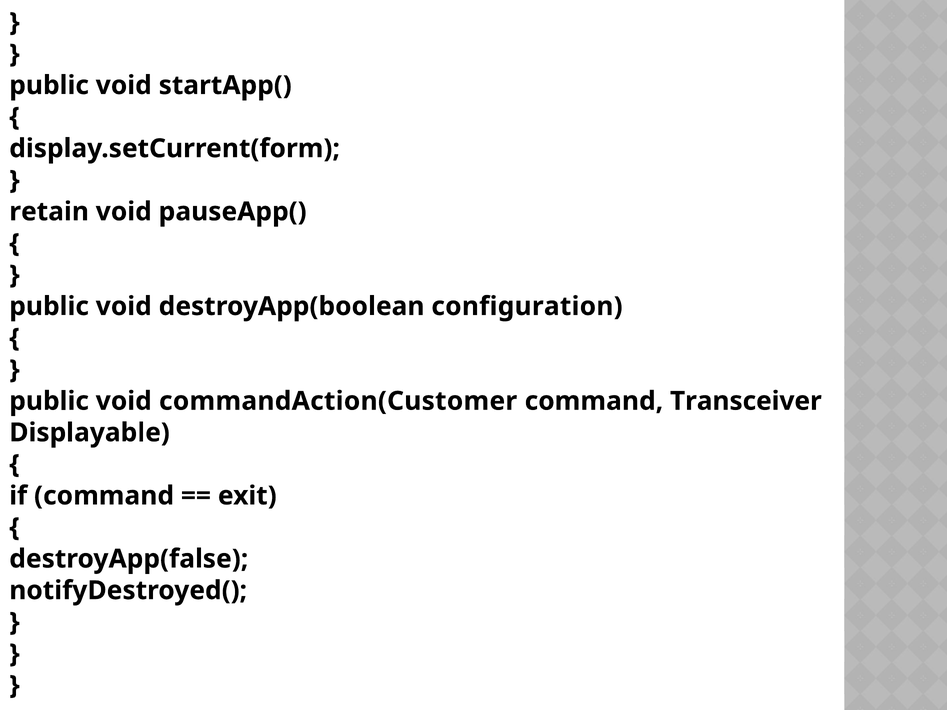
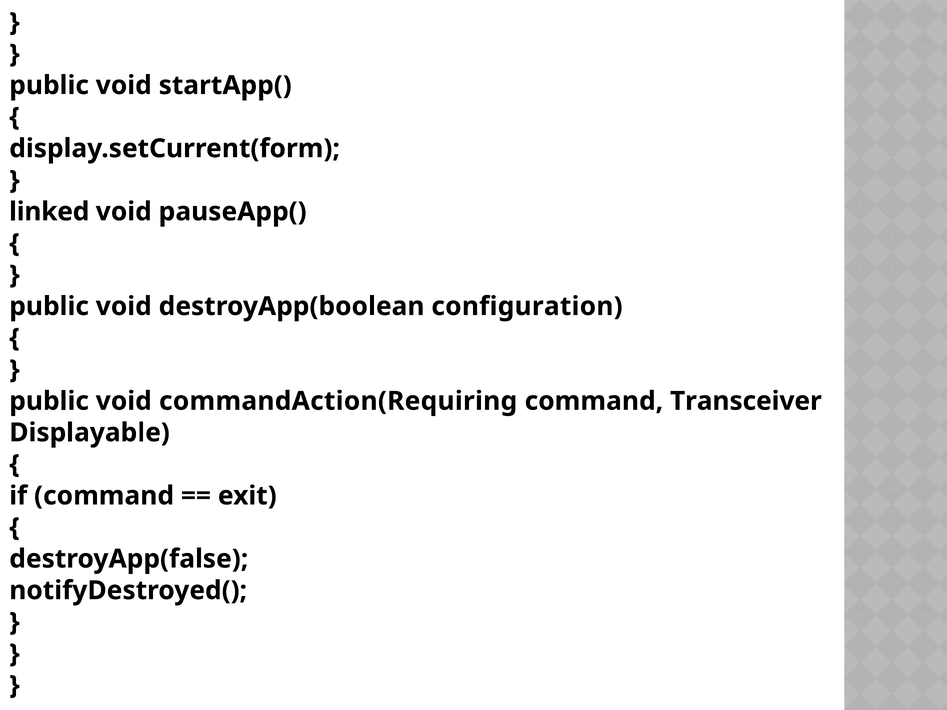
retain: retain -> linked
commandAction(Customer: commandAction(Customer -> commandAction(Requiring
